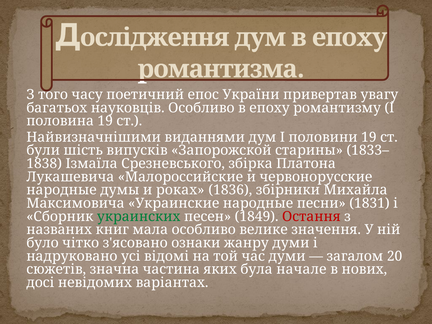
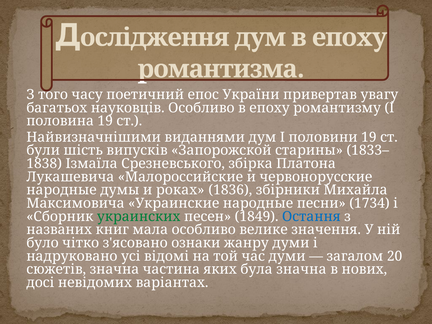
1831: 1831 -> 1734
Остання colour: red -> blue
була начале: начале -> значна
